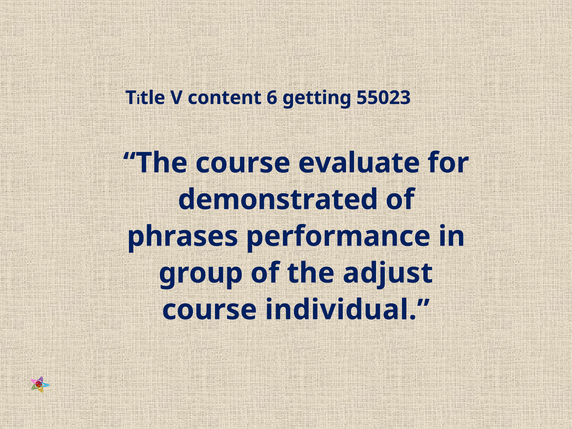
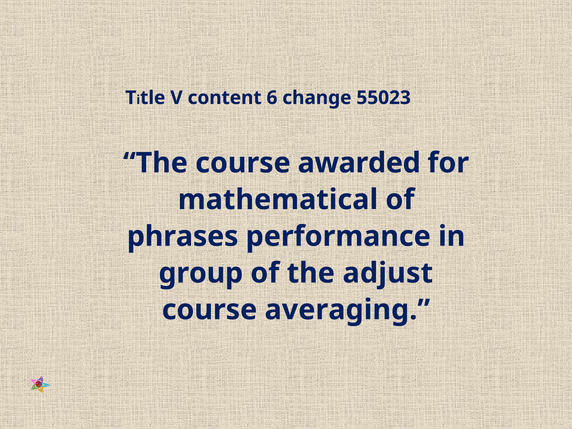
getting: getting -> change
evaluate: evaluate -> awarded
demonstrated: demonstrated -> mathematical
individual: individual -> averaging
